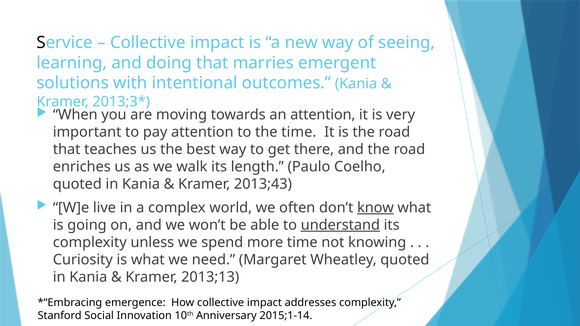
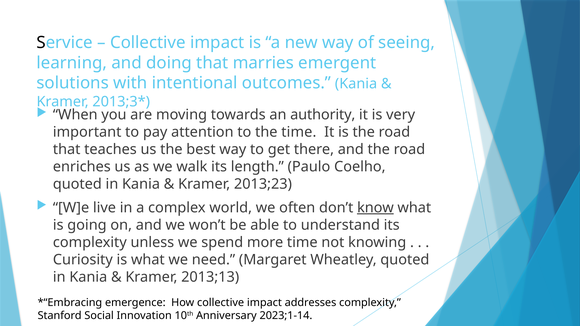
an attention: attention -> authority
2013;43: 2013;43 -> 2013;23
understand underline: present -> none
2015;1-14: 2015;1-14 -> 2023;1-14
